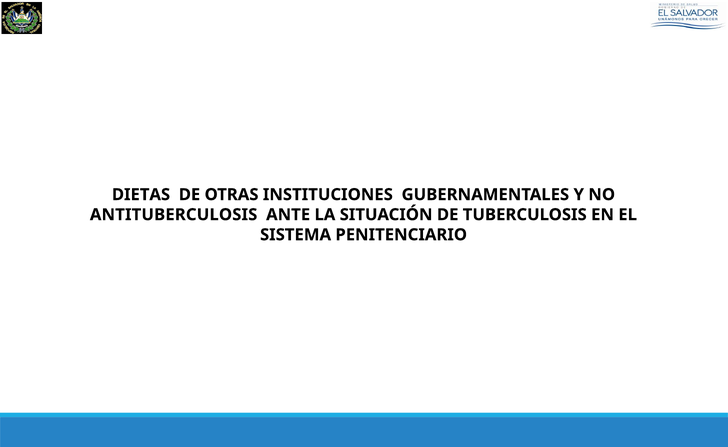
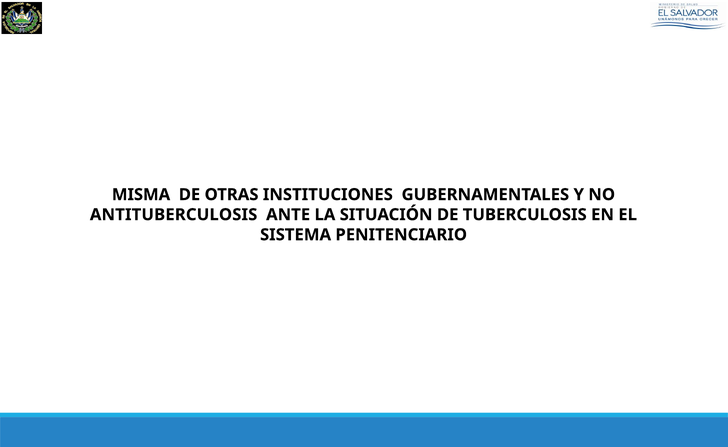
DIETAS: DIETAS -> MISMA
